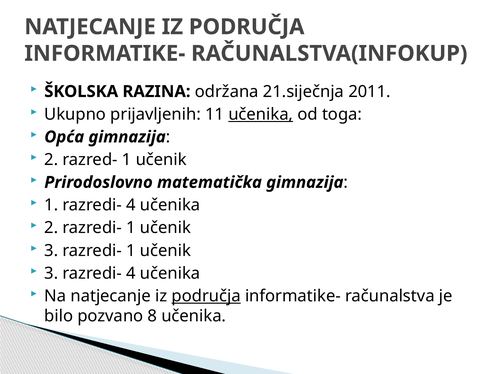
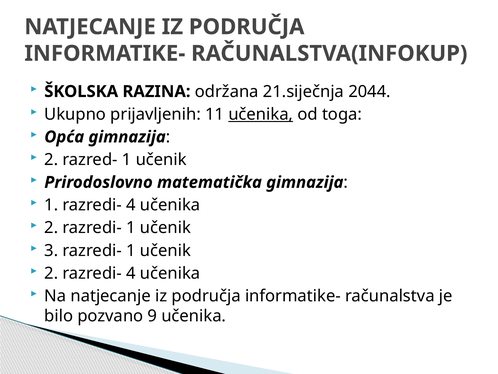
2011: 2011 -> 2044
3 at (51, 273): 3 -> 2
područja at (206, 296) underline: present -> none
8: 8 -> 9
